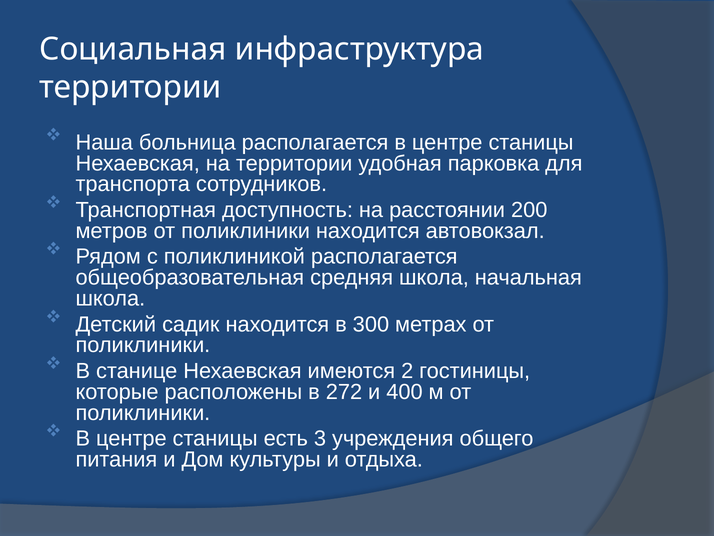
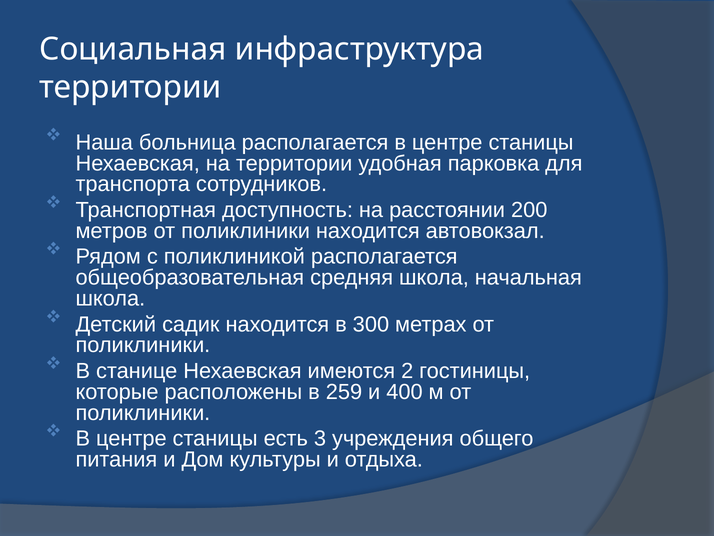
272: 272 -> 259
